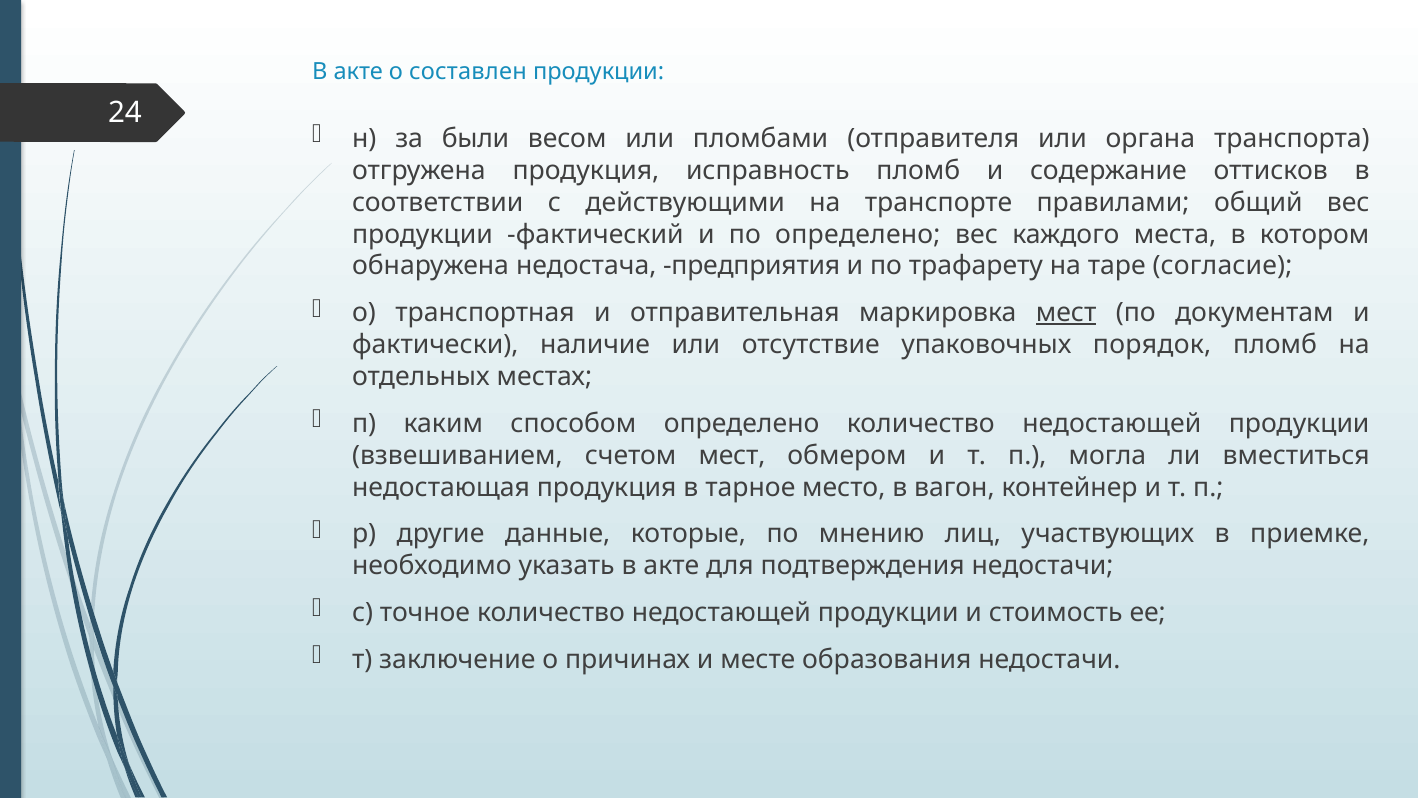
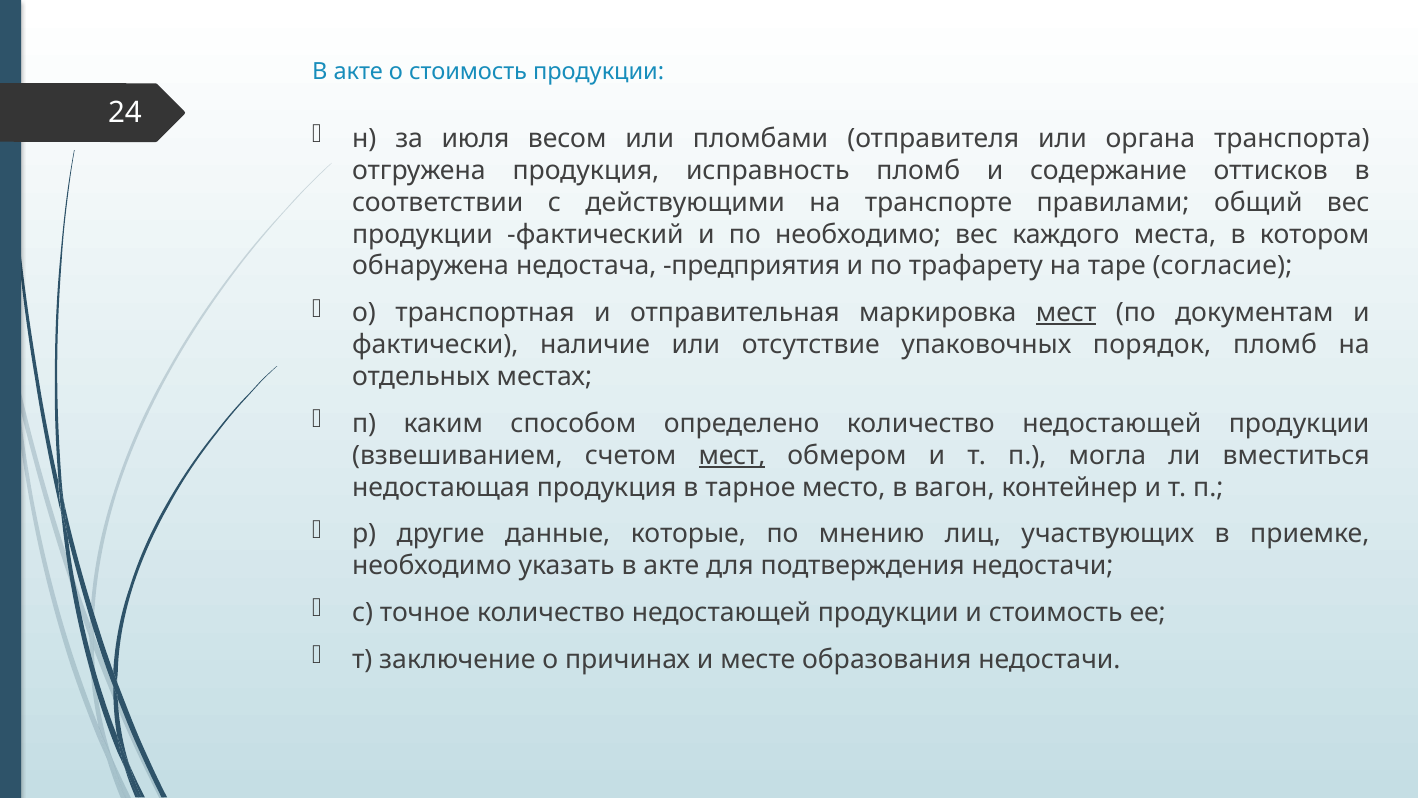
о составлен: составлен -> стоимость
были: были -> июля
по определено: определено -> необходимо
мест at (732, 455) underline: none -> present
